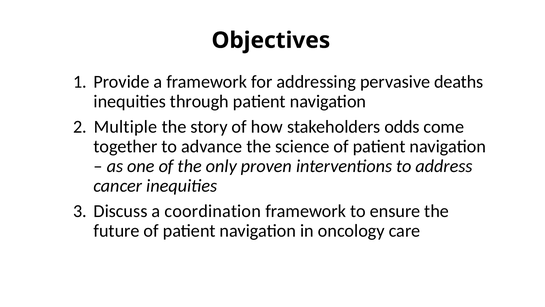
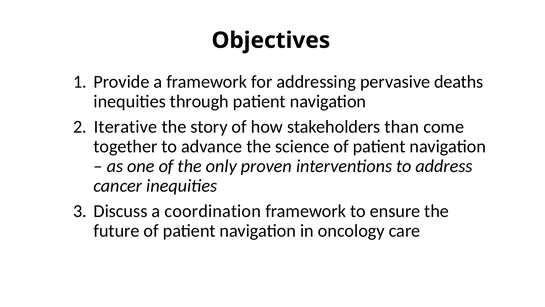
Multiple: Multiple -> Iterative
odds: odds -> than
